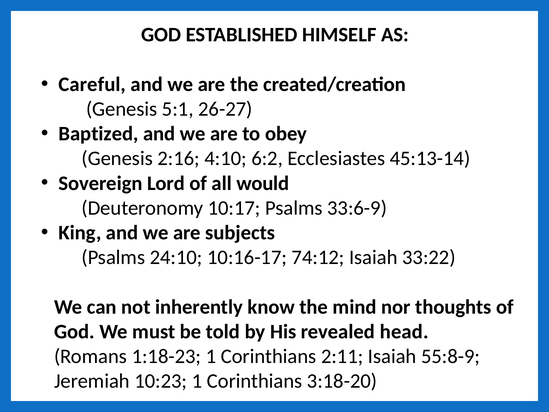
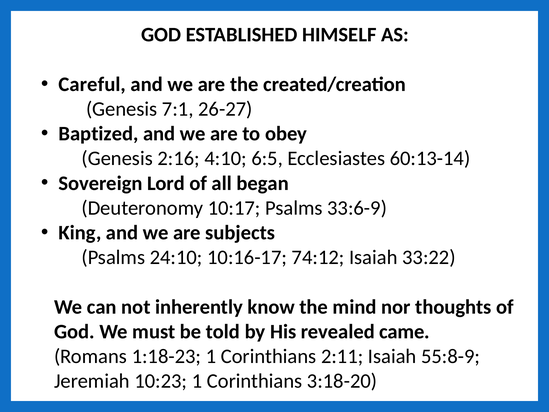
5:1: 5:1 -> 7:1
6:2: 6:2 -> 6:5
45:13-14: 45:13-14 -> 60:13-14
would: would -> began
head: head -> came
